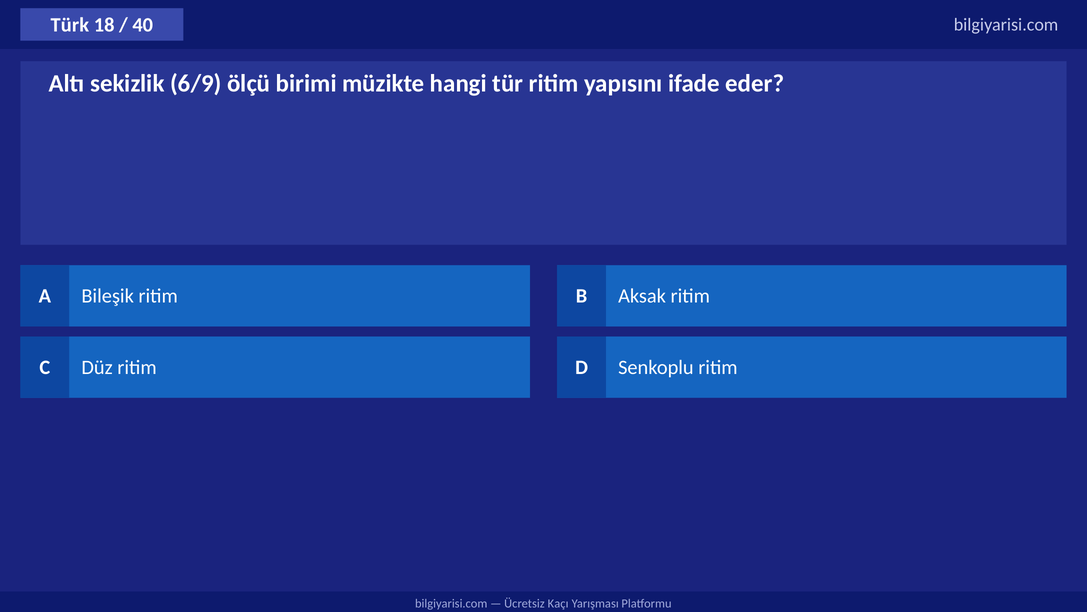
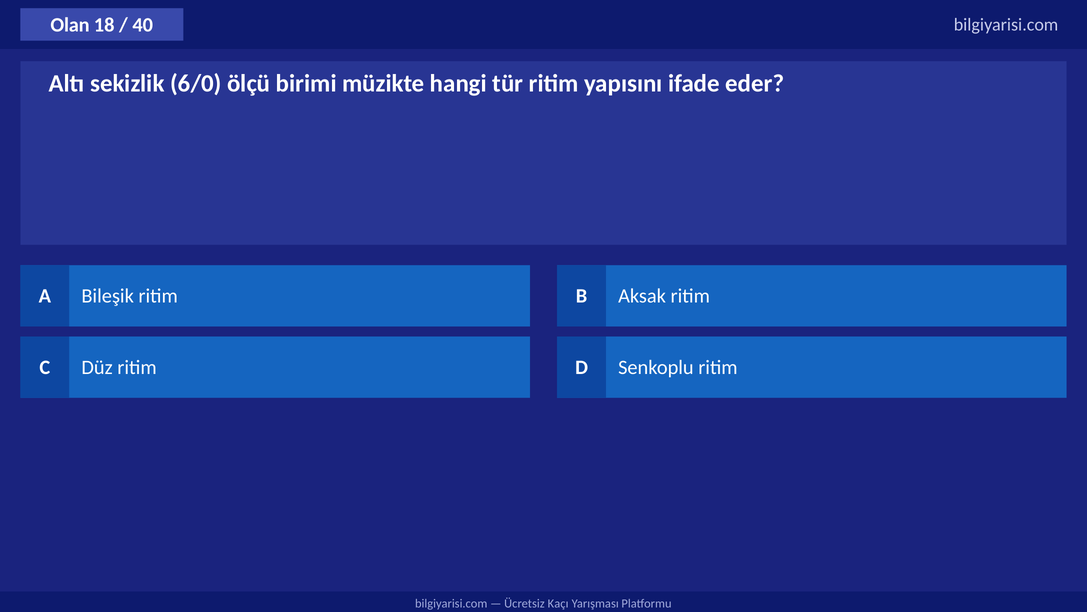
Türk: Türk -> Olan
6/9: 6/9 -> 6/0
